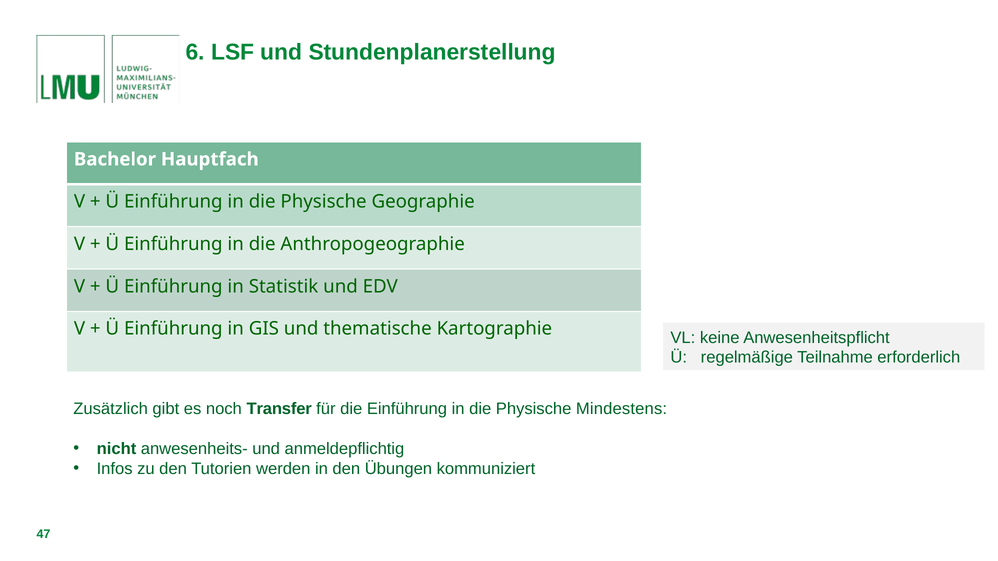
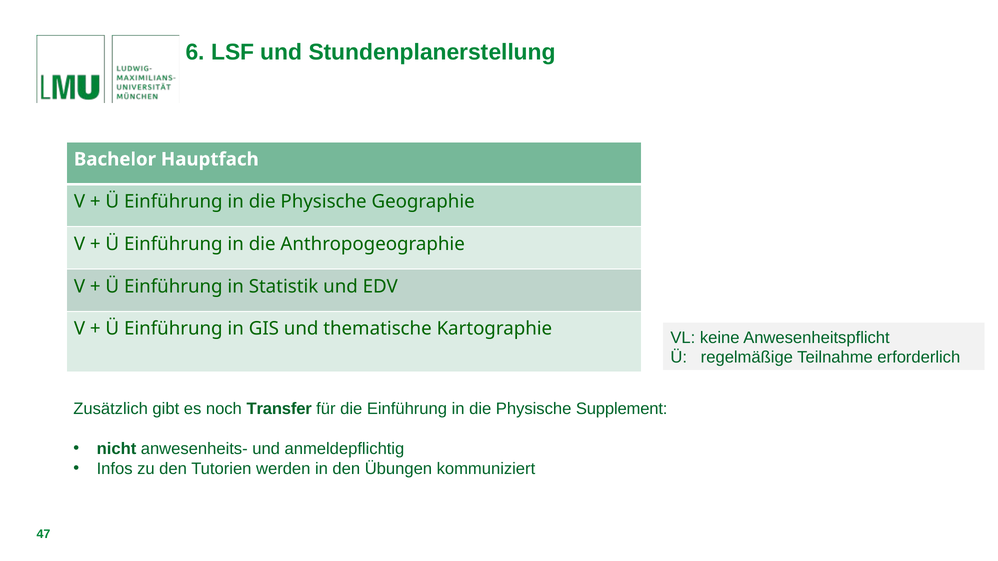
Mindestens: Mindestens -> Supplement
